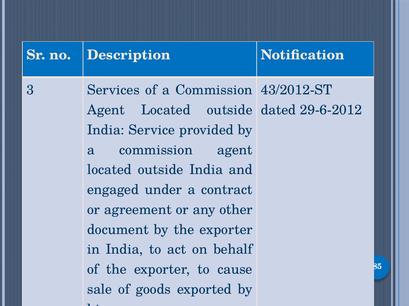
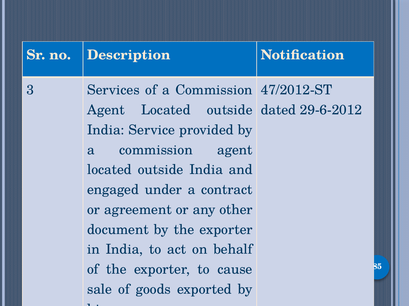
43/2012-ST: 43/2012-ST -> 47/2012-ST
